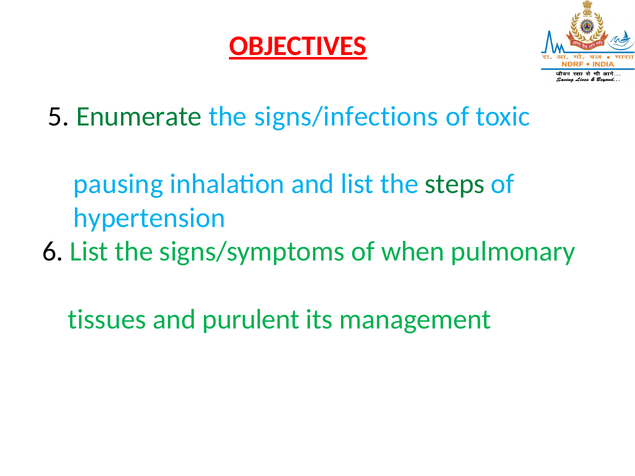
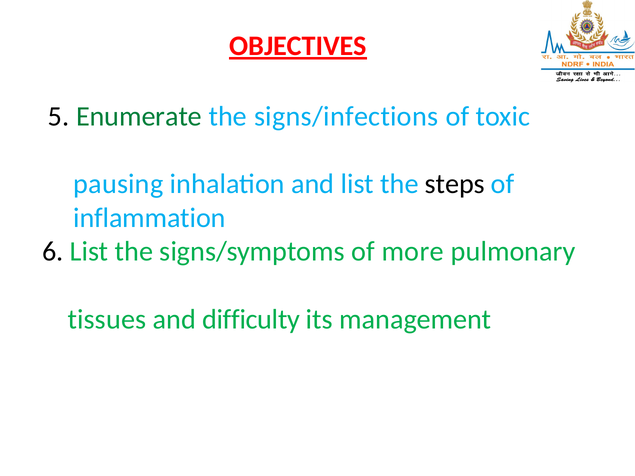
steps colour: green -> black
hypertension: hypertension -> inflammation
when: when -> more
purulent: purulent -> difficulty
